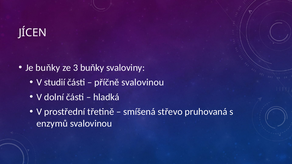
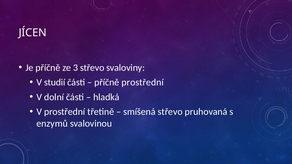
Je buňky: buňky -> příčně
3 buňky: buňky -> střevo
příčně svalovinou: svalovinou -> prostřední
